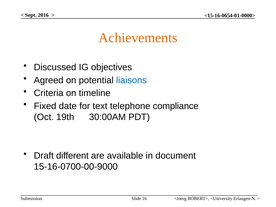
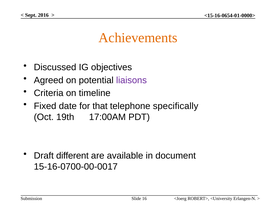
liaisons colour: blue -> purple
text: text -> that
compliance: compliance -> specifically
30:00AM: 30:00AM -> 17:00AM
15-16-0700-00-9000: 15-16-0700-00-9000 -> 15-16-0700-00-0017
